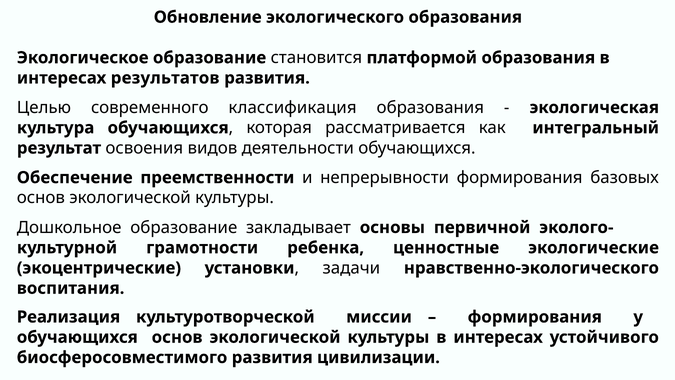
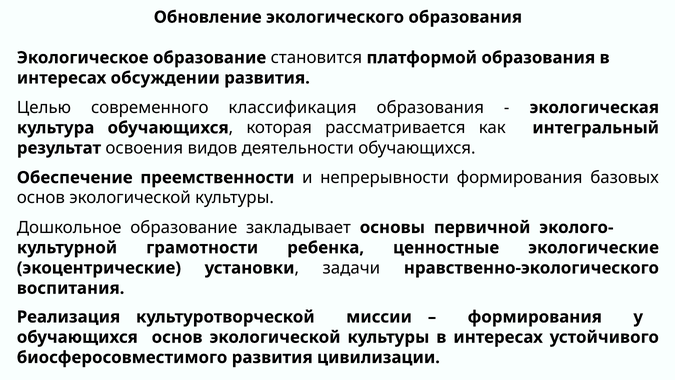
результатов: результатов -> обсуждении
